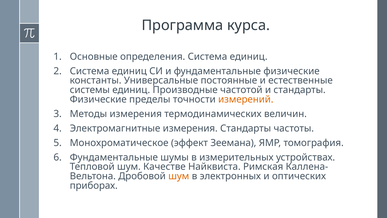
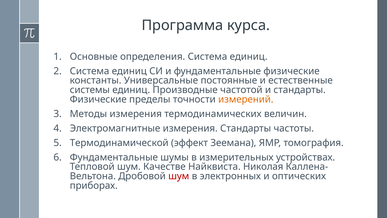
Монохроматическое: Монохроматическое -> Термодинамической
Римская: Римская -> Николая
шум at (179, 176) colour: orange -> red
